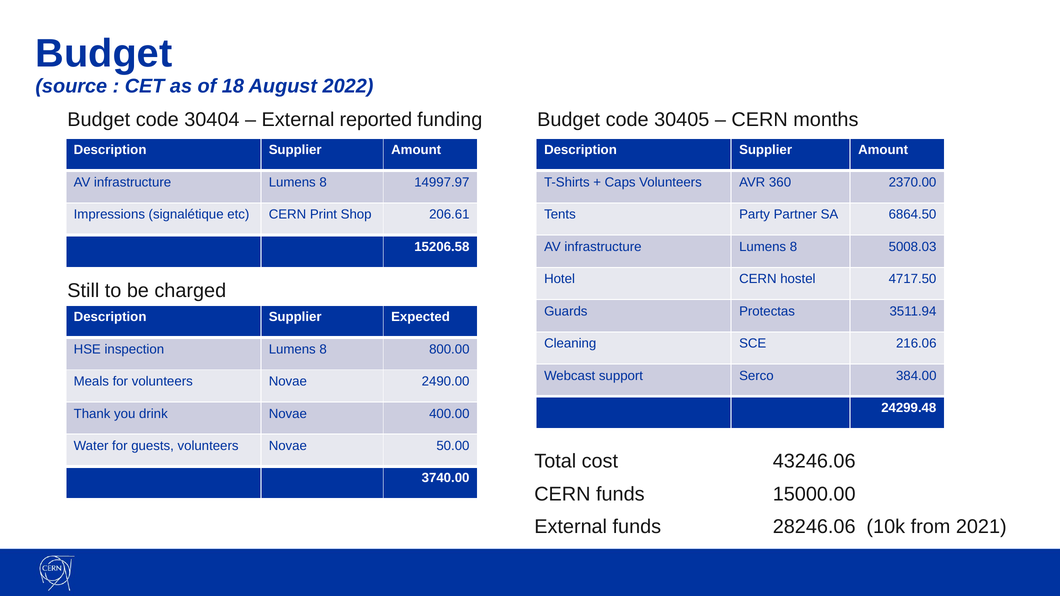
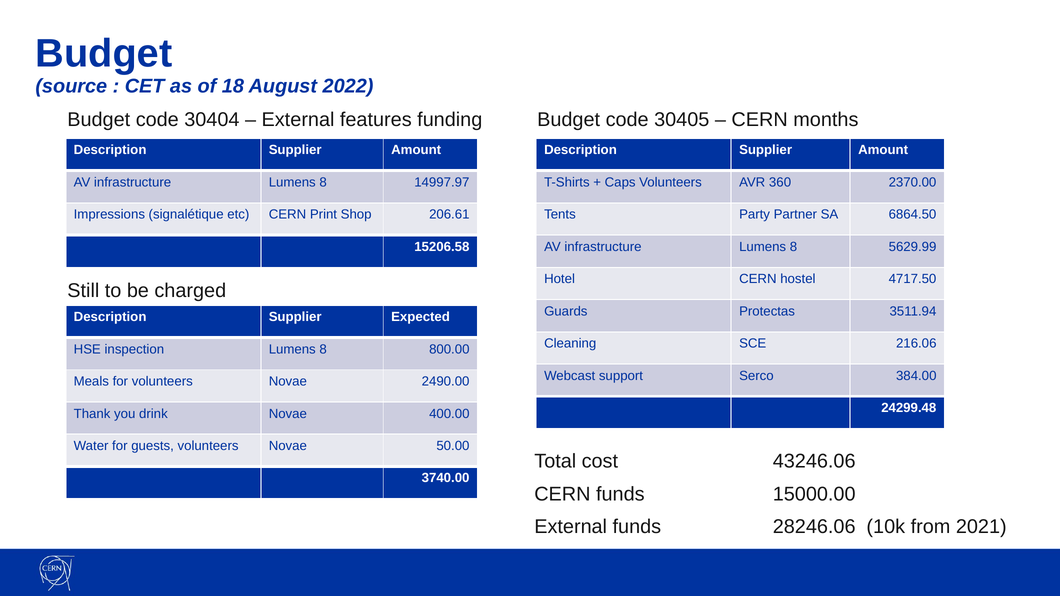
reported: reported -> features
5008.03: 5008.03 -> 5629.99
